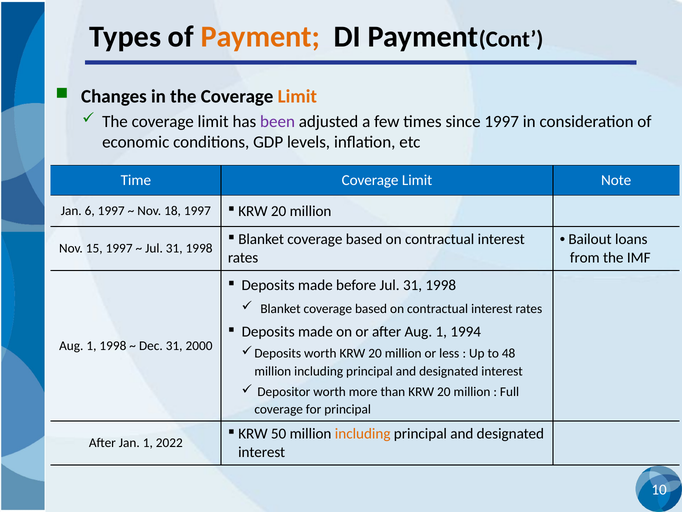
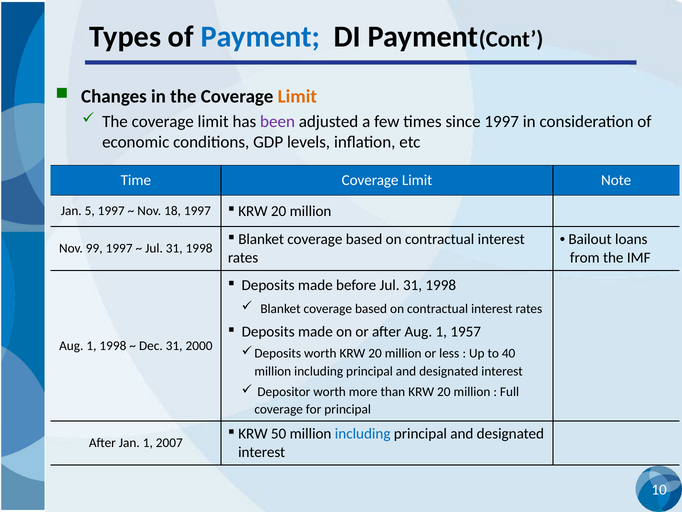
Payment at (260, 37) colour: orange -> blue
6: 6 -> 5
15: 15 -> 99
1994: 1994 -> 1957
48: 48 -> 40
including at (363, 433) colour: orange -> blue
2022: 2022 -> 2007
